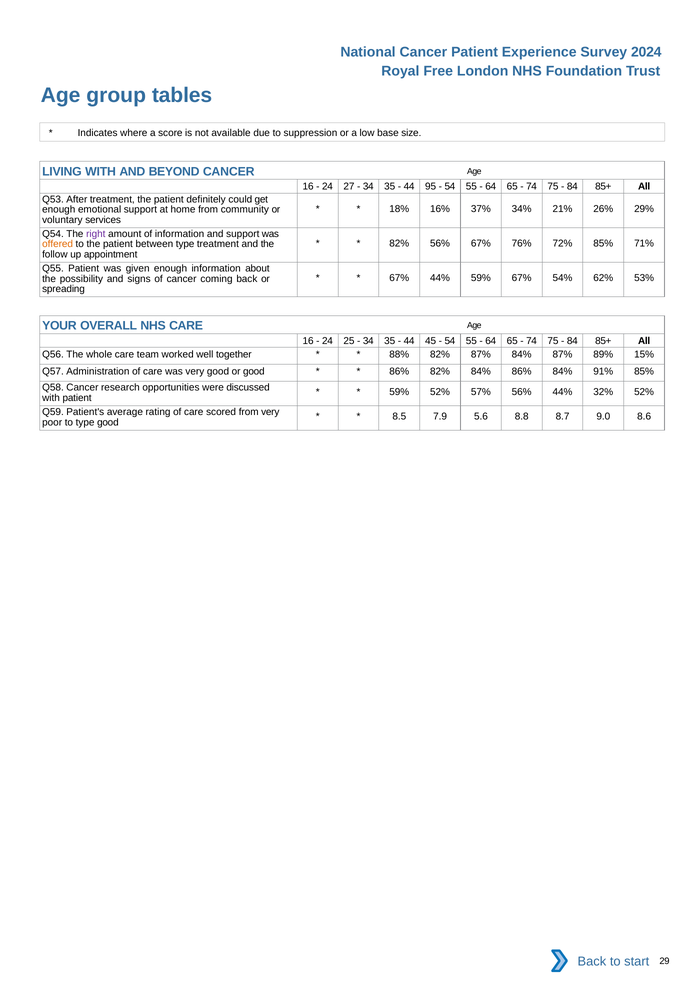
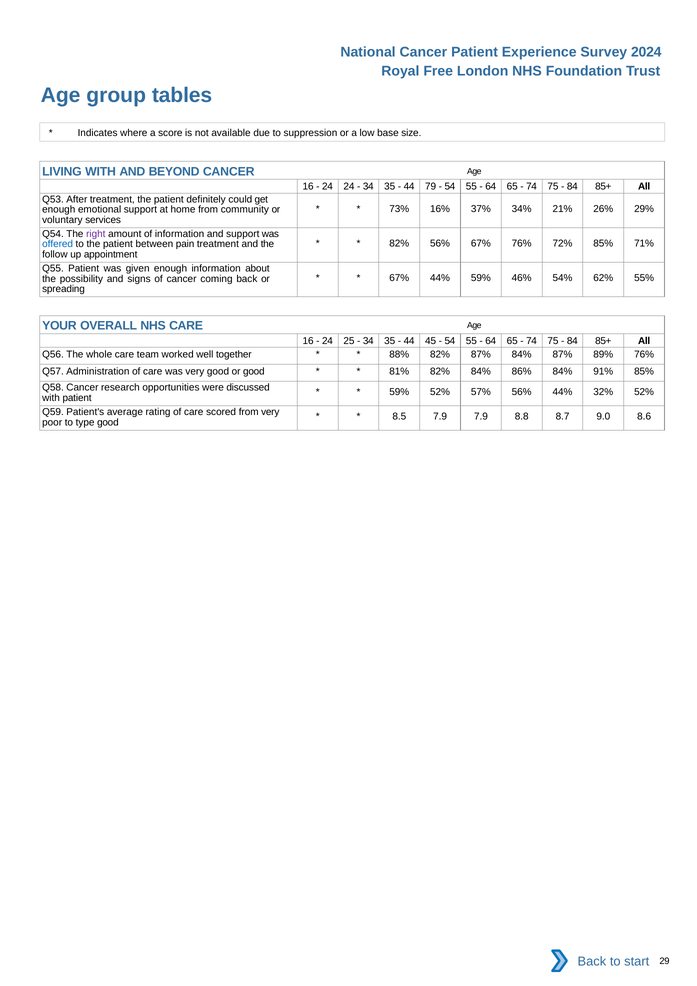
24 27: 27 -> 24
95: 95 -> 79
18%: 18% -> 73%
offered colour: orange -> blue
between type: type -> pain
59% 67%: 67% -> 46%
53%: 53% -> 55%
89% 15%: 15% -> 76%
86% at (399, 371): 86% -> 81%
7.9 5.6: 5.6 -> 7.9
